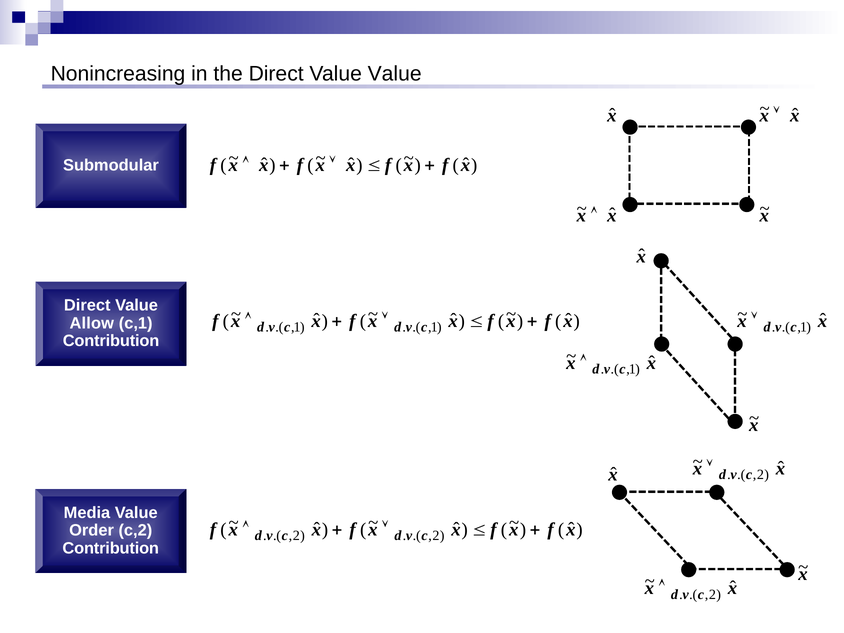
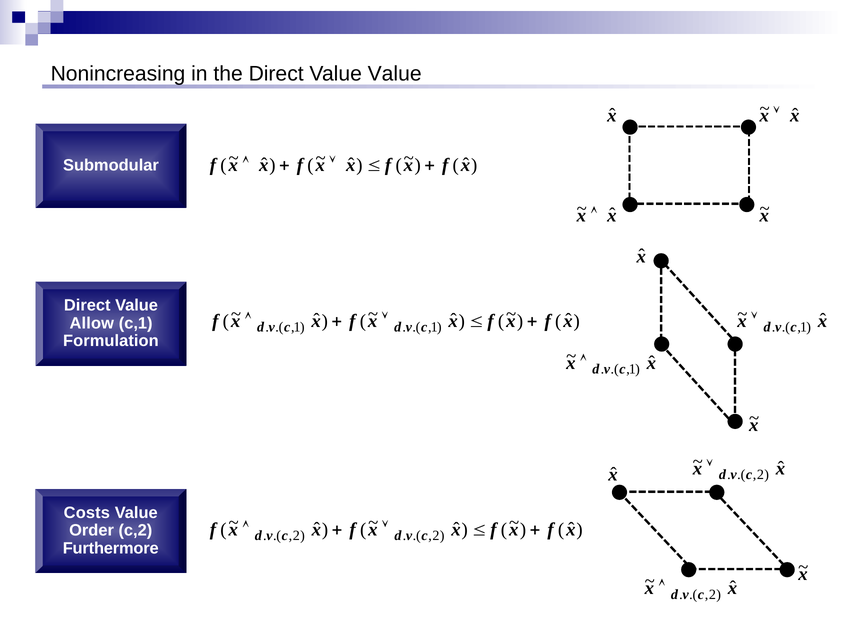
Contribution at (111, 341): Contribution -> Formulation
Media: Media -> Costs
Contribution at (111, 548): Contribution -> Furthermore
